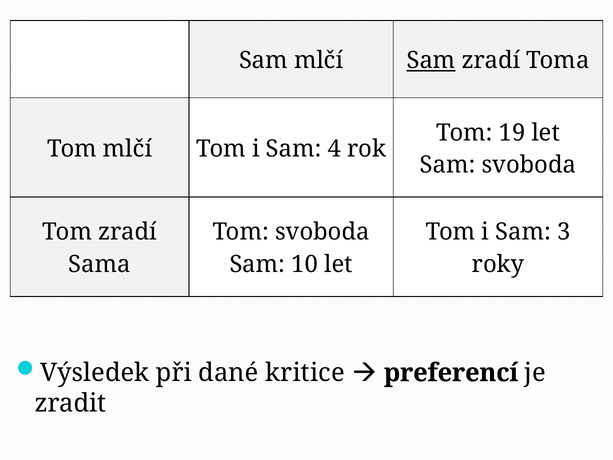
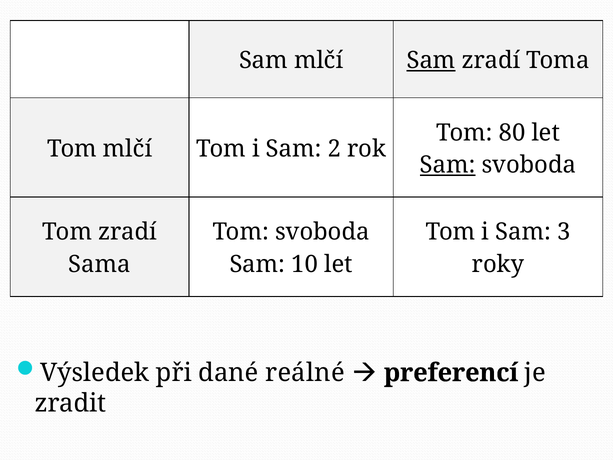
19: 19 -> 80
4: 4 -> 2
Sam at (448, 165) underline: none -> present
kritice: kritice -> reálné
